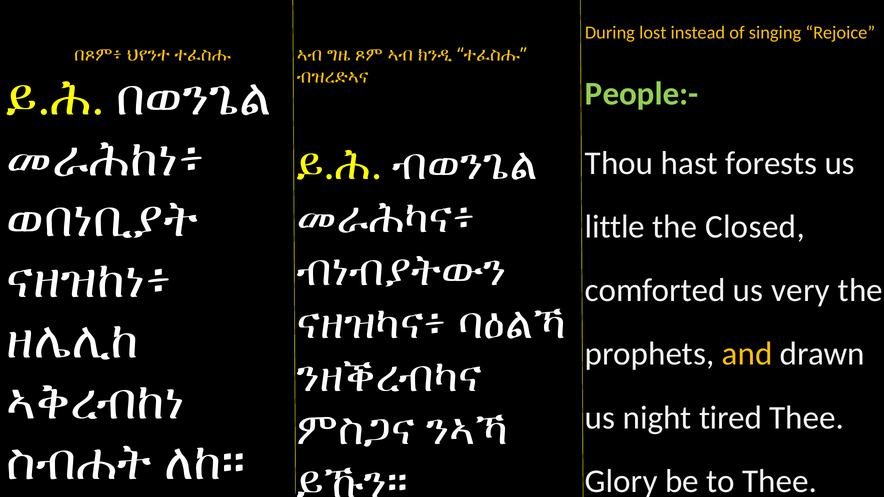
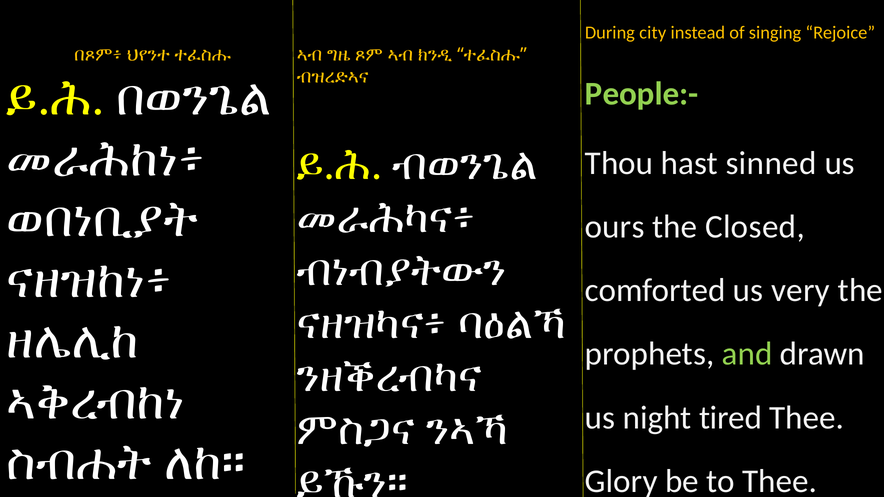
lost: lost -> city
forests: forests -> sinned
little: little -> ours
and colour: yellow -> light green
